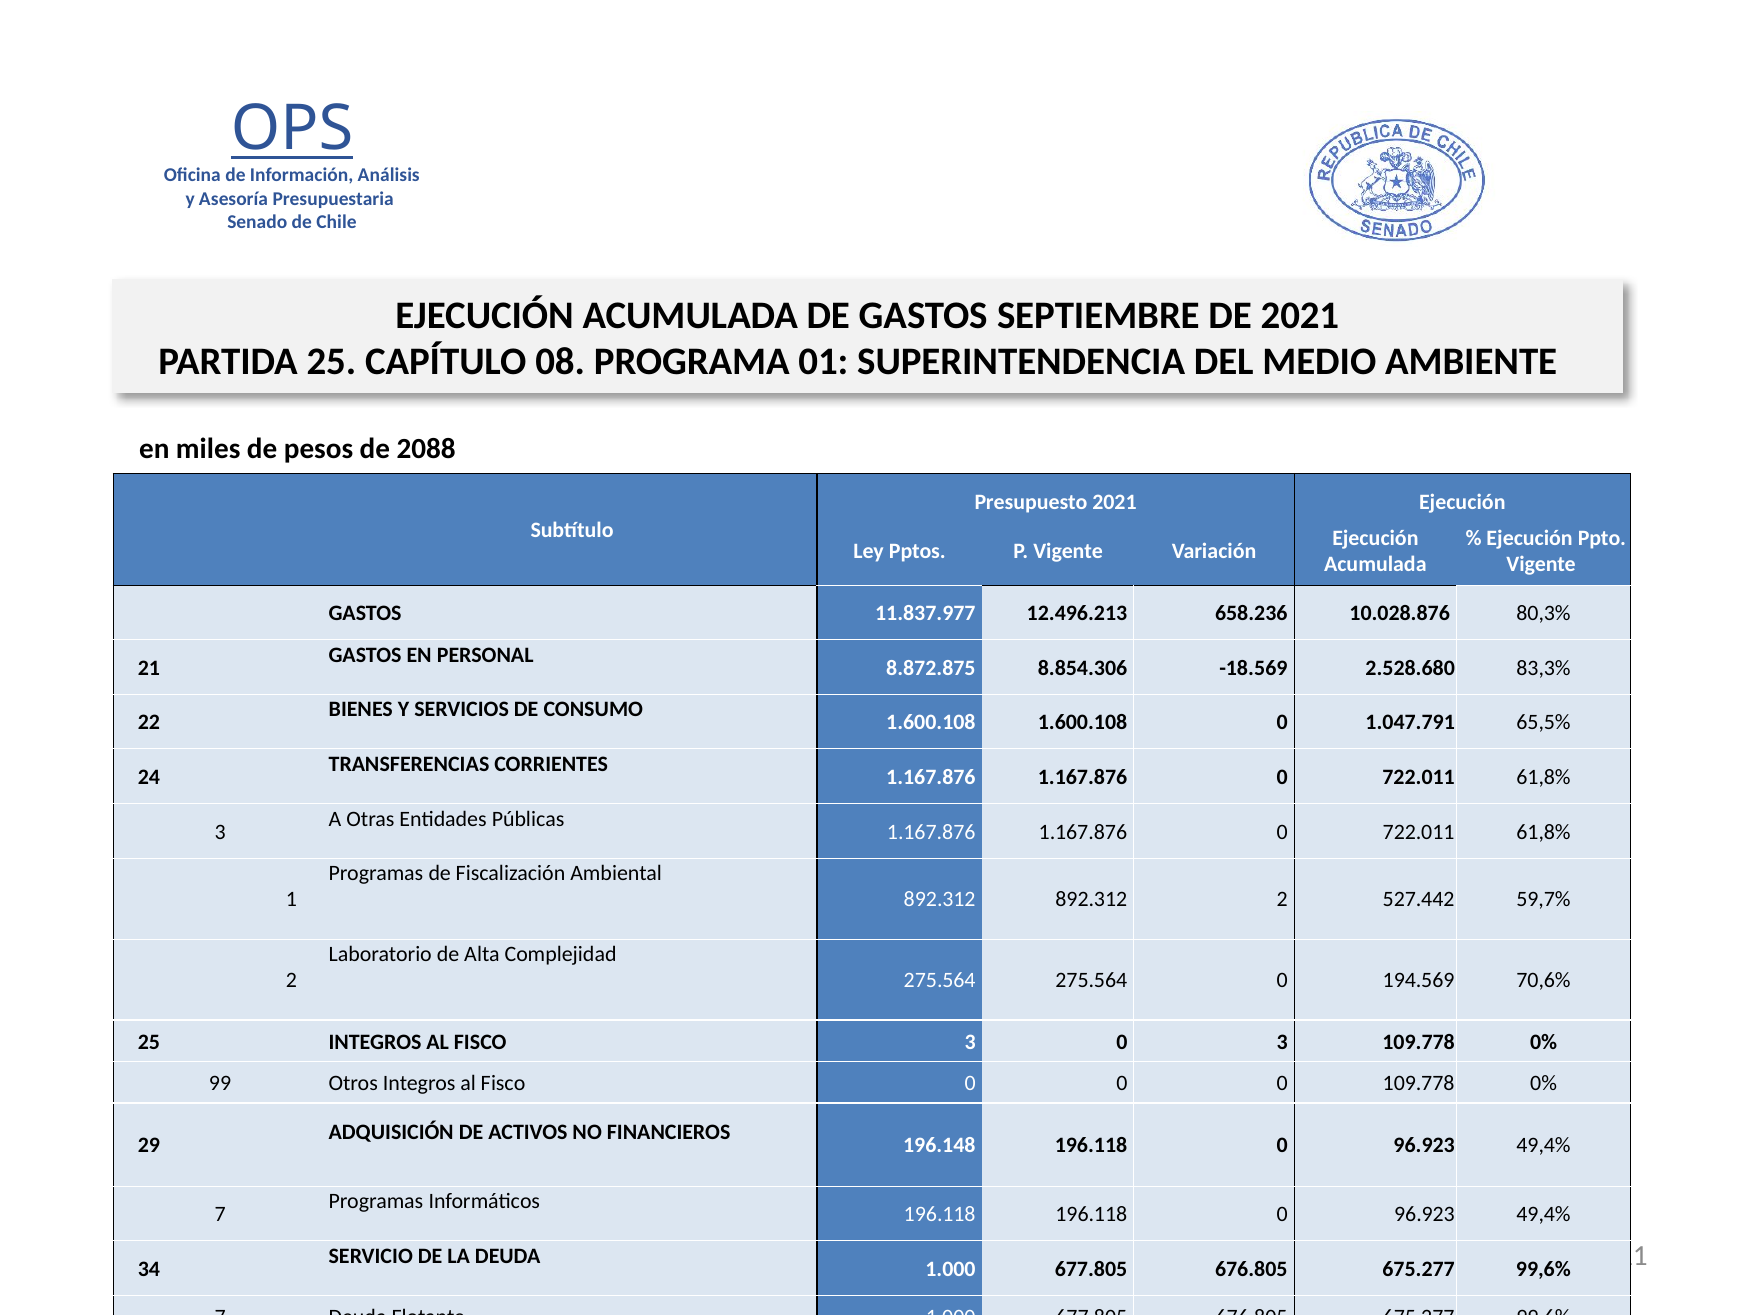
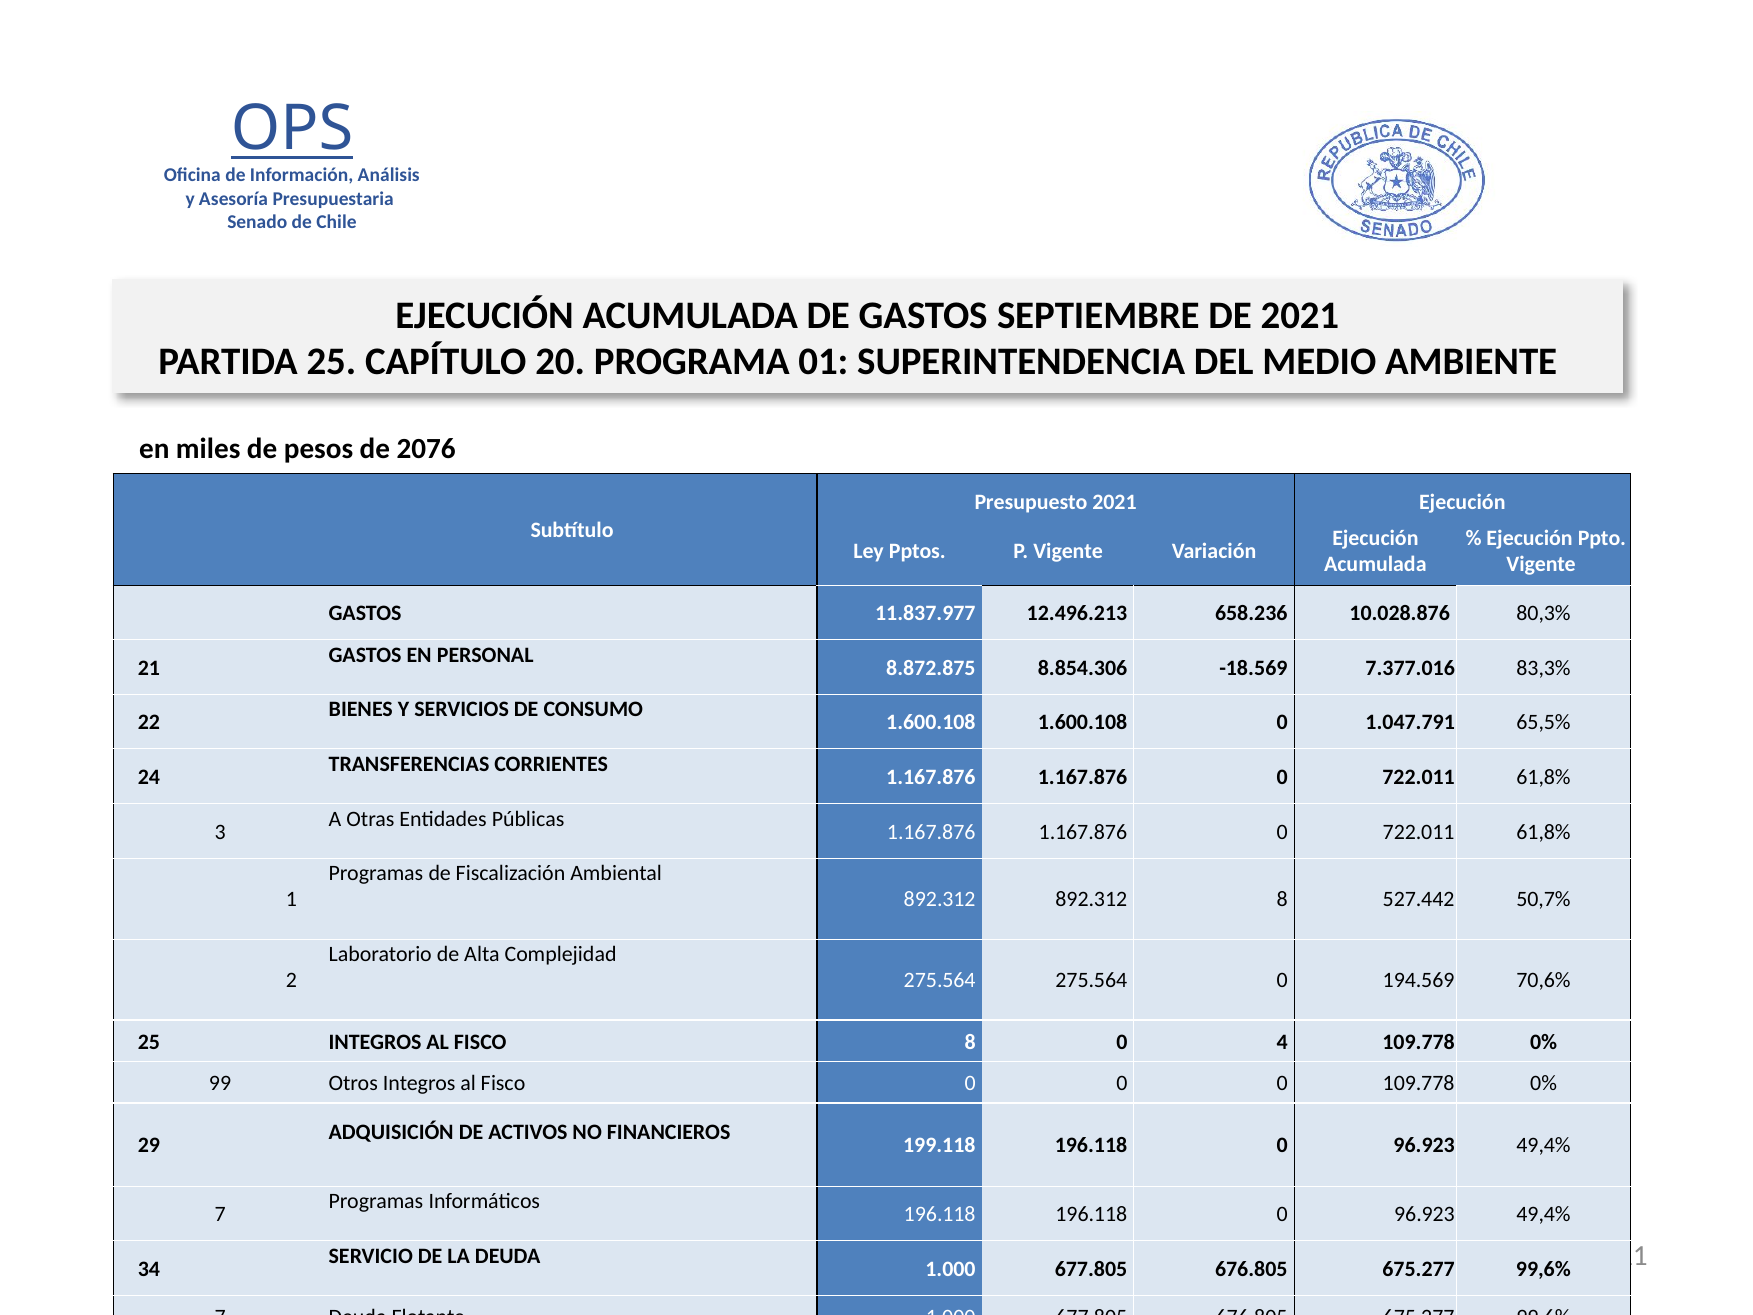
08: 08 -> 20
2088: 2088 -> 2076
2.528.680: 2.528.680 -> 7.377.016
892.312 2: 2 -> 8
59,7%: 59,7% -> 50,7%
FISCO 3: 3 -> 8
0 3: 3 -> 4
196.148: 196.148 -> 199.118
